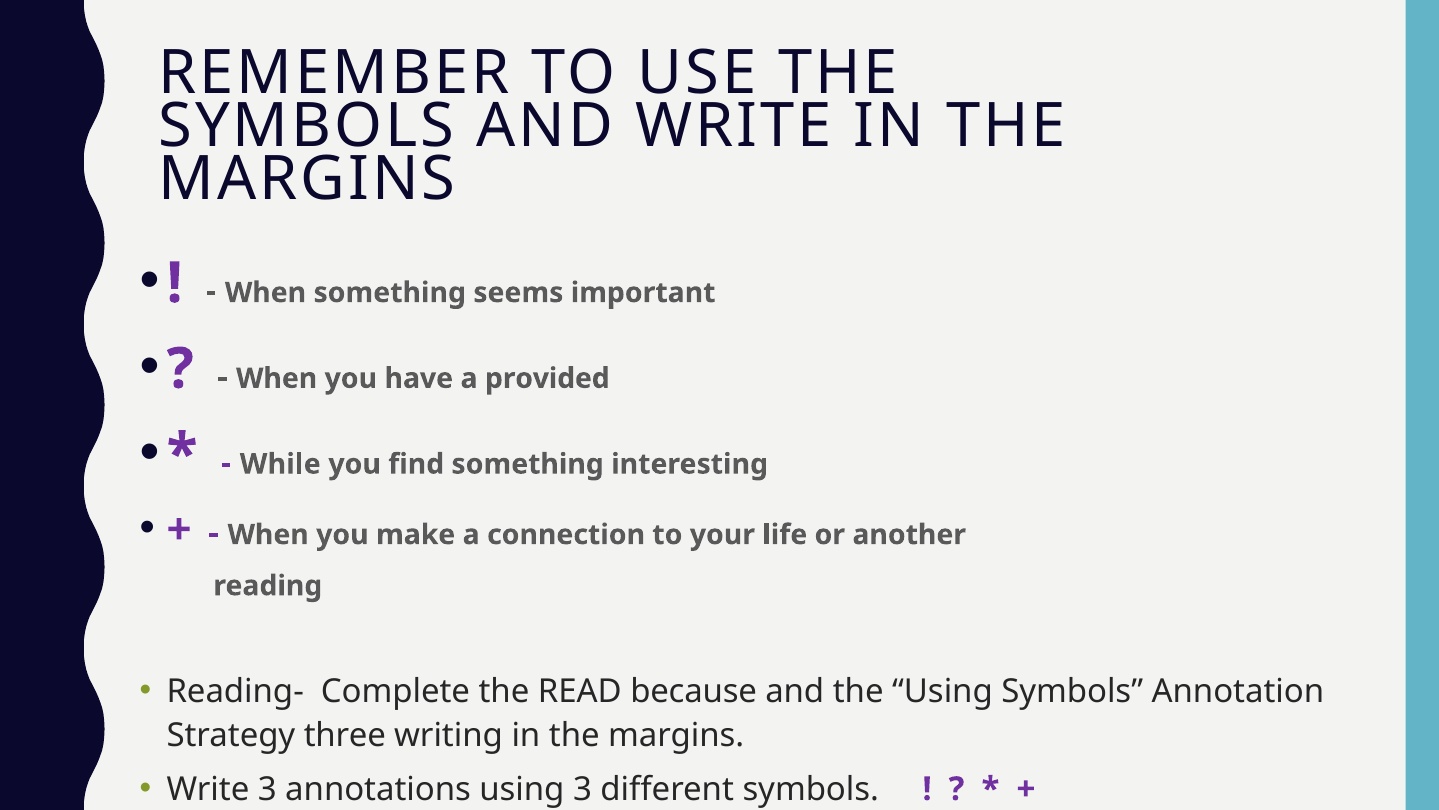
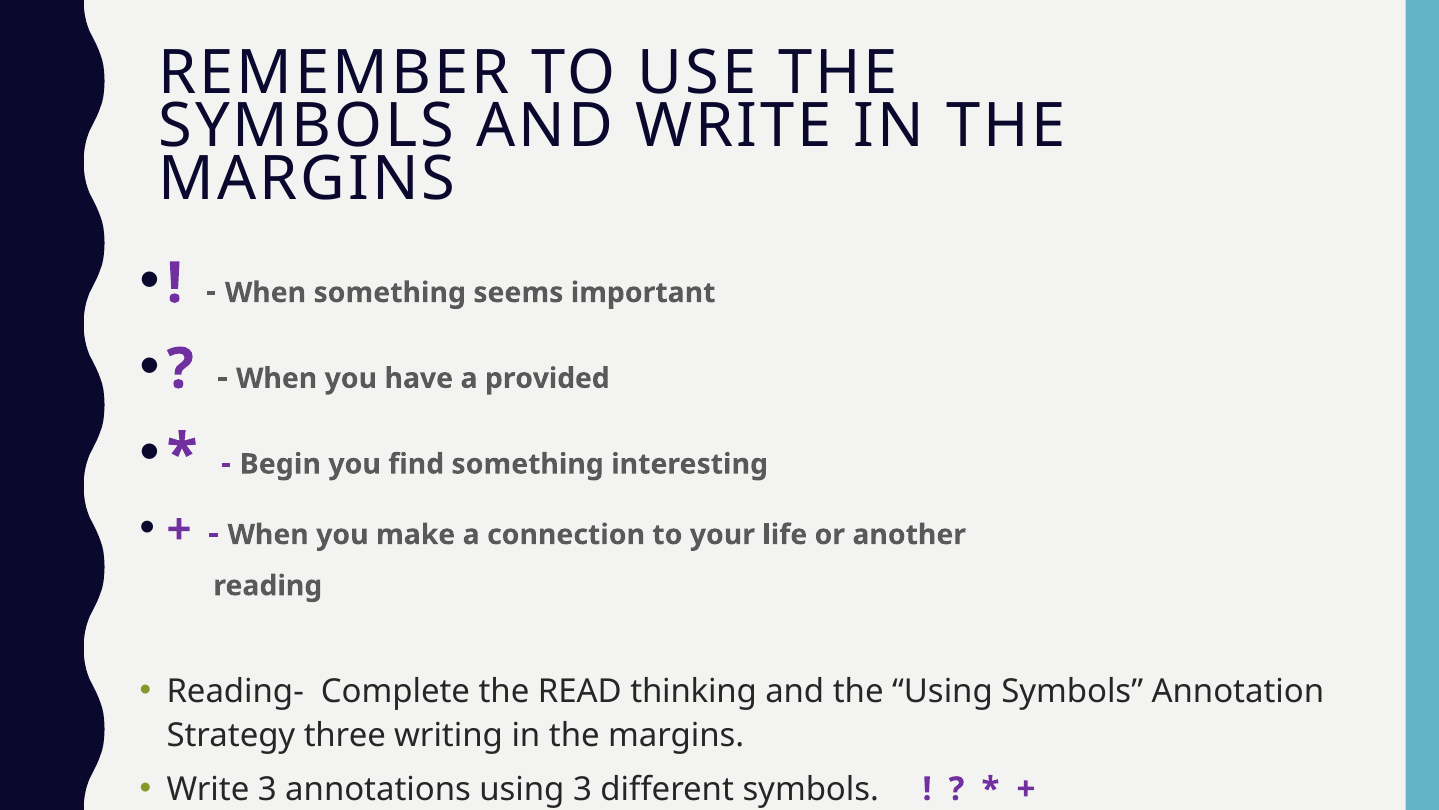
While: While -> Begin
because: because -> thinking
